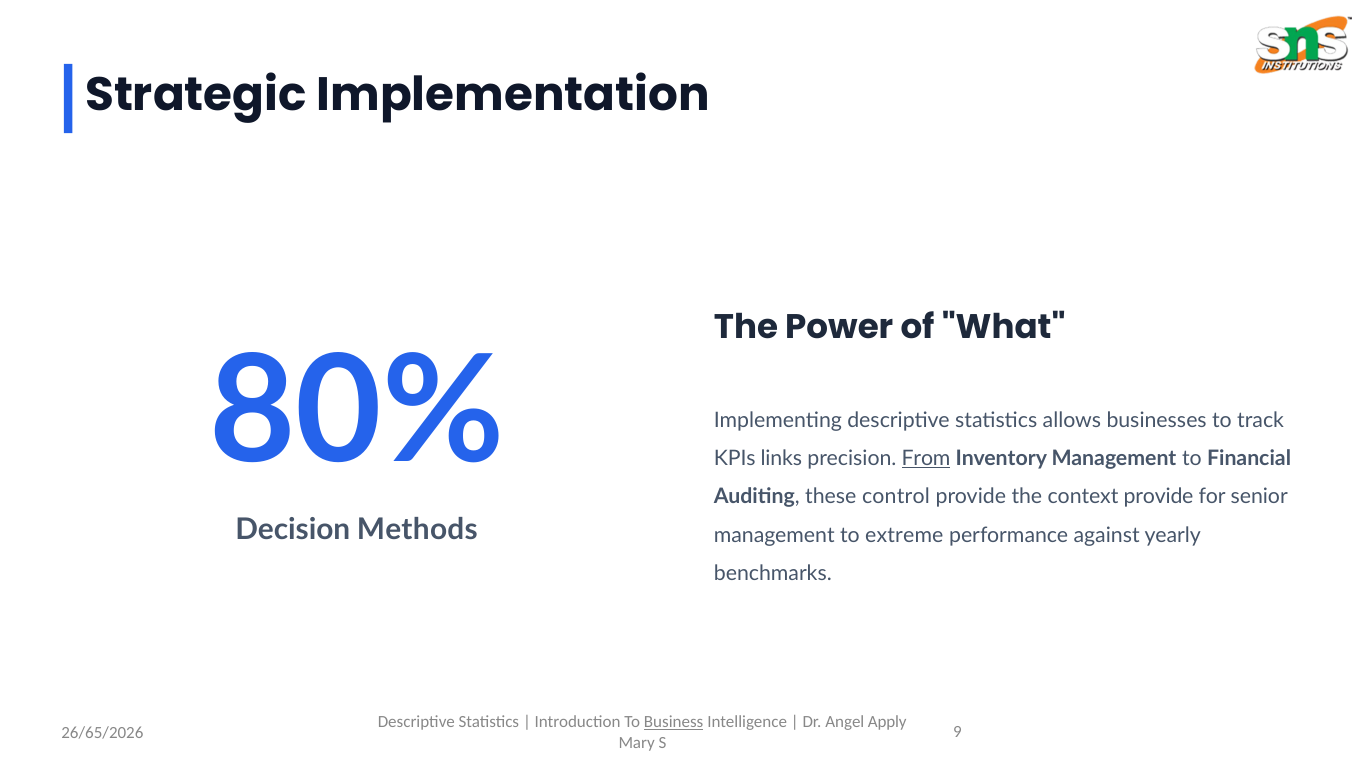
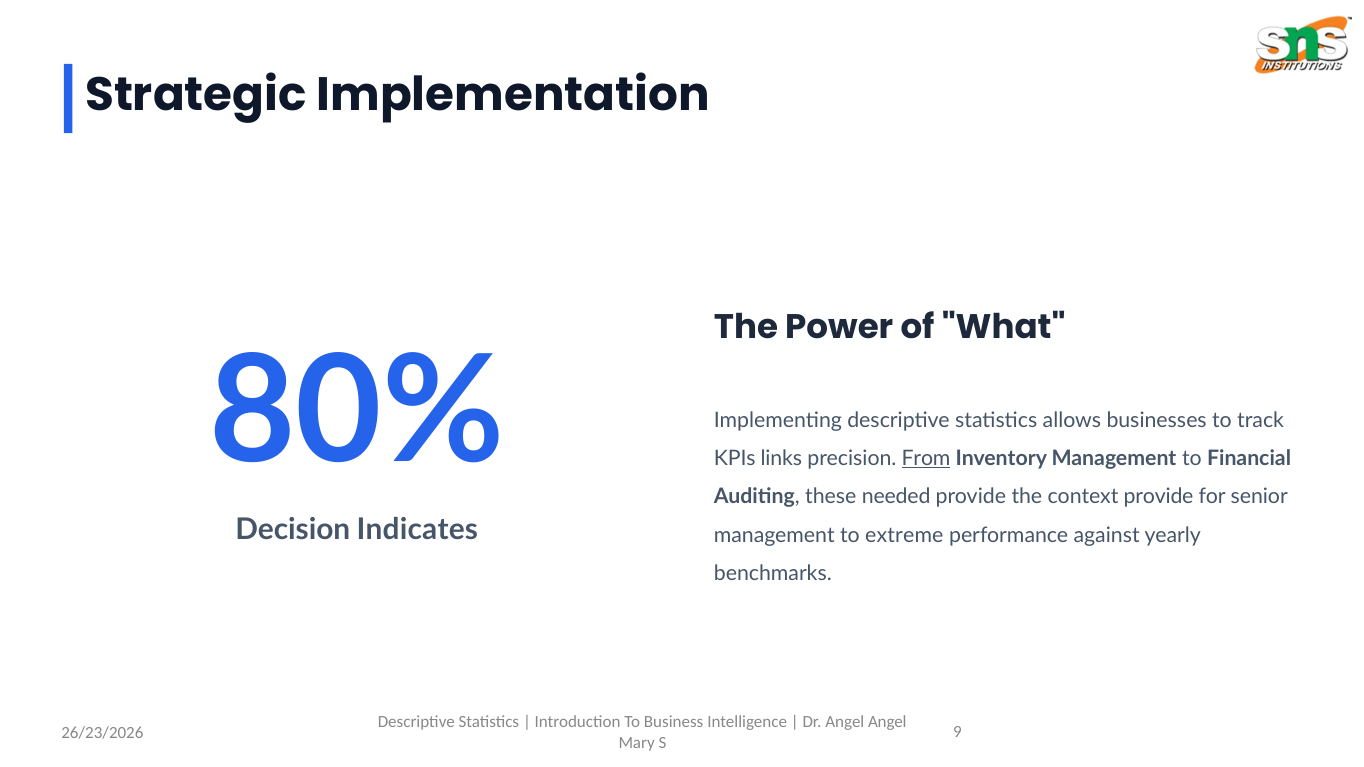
control: control -> needed
Methods: Methods -> Indicates
Business underline: present -> none
Angel Apply: Apply -> Angel
26/65/2026: 26/65/2026 -> 26/23/2026
